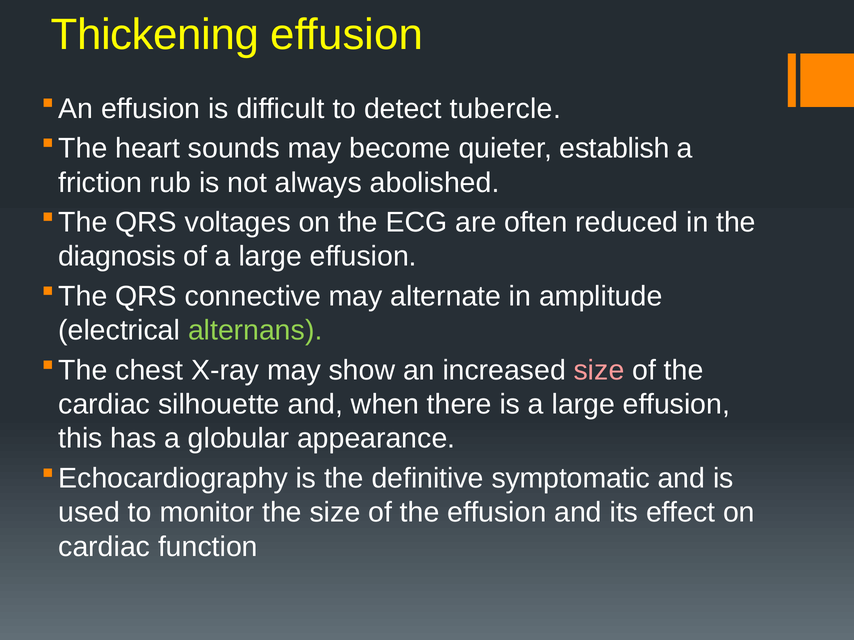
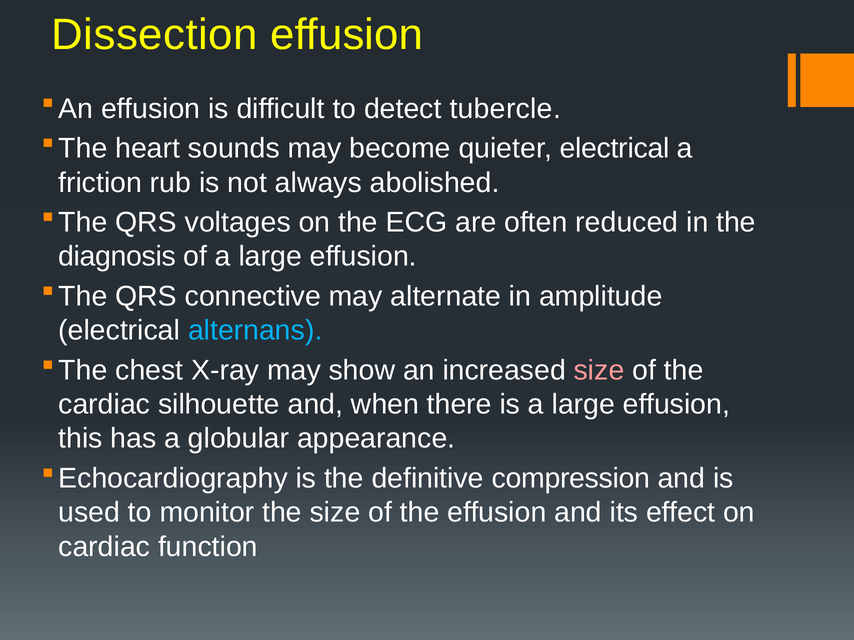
Thickening: Thickening -> Dissection
quieter establish: establish -> electrical
alternans colour: light green -> light blue
symptomatic: symptomatic -> compression
